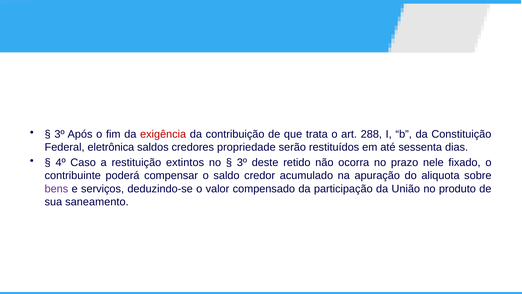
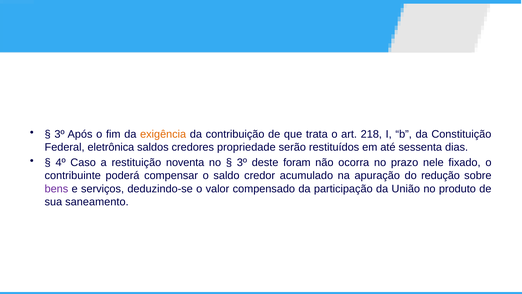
exigência colour: red -> orange
288: 288 -> 218
extintos: extintos -> noventa
retido: retido -> foram
aliquota: aliquota -> redução
